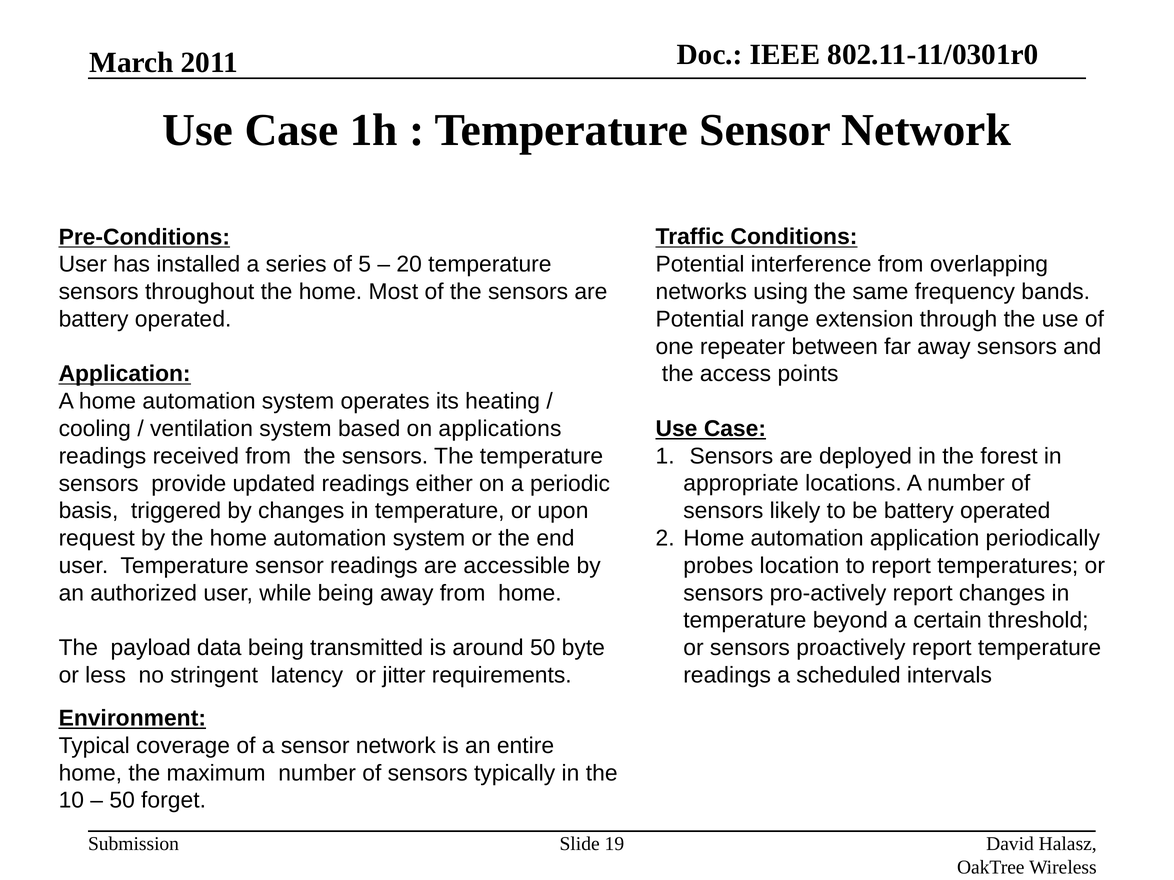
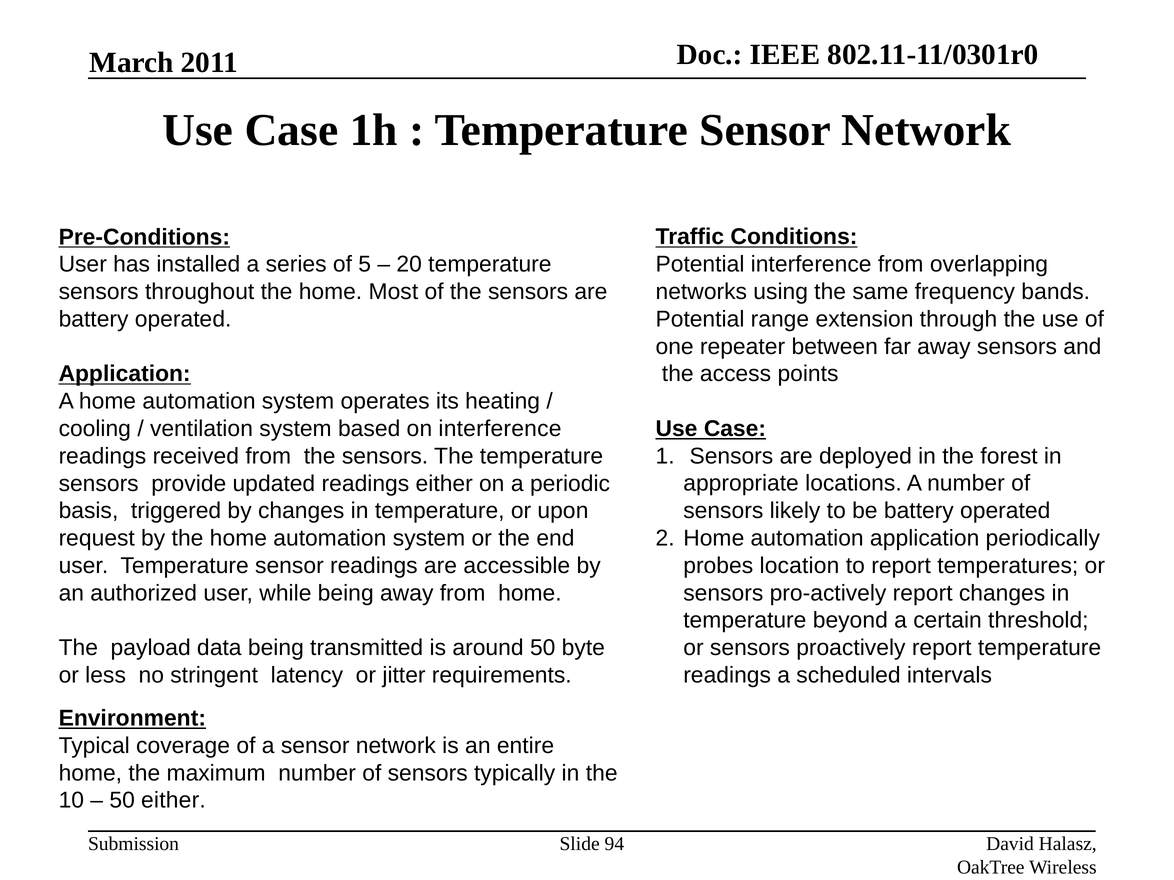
on applications: applications -> interference
50 forget: forget -> either
19: 19 -> 94
